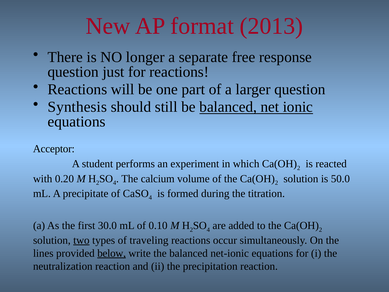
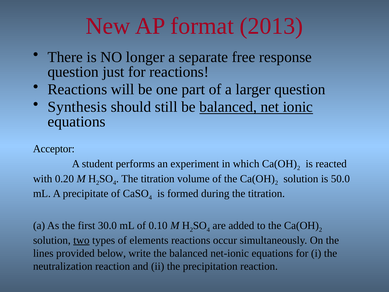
calcium at (158, 179): calcium -> titration
traveling: traveling -> elements
below underline: present -> none
